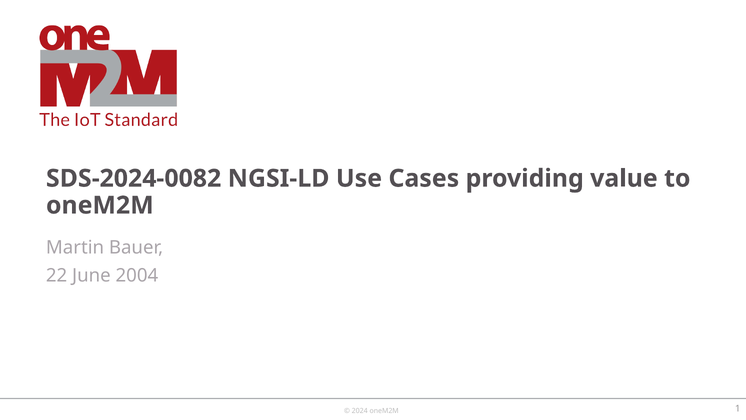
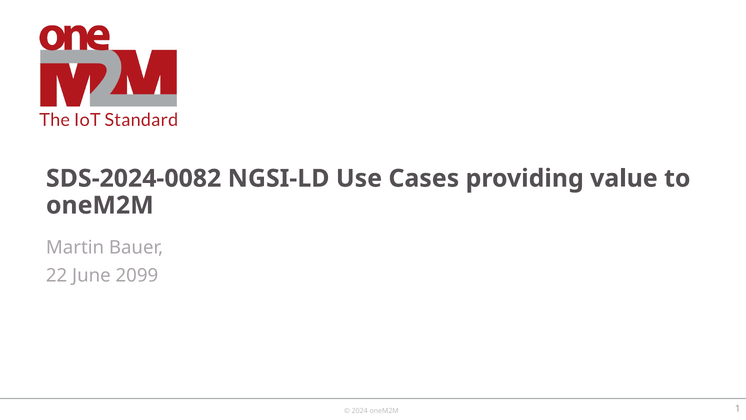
2004: 2004 -> 2099
